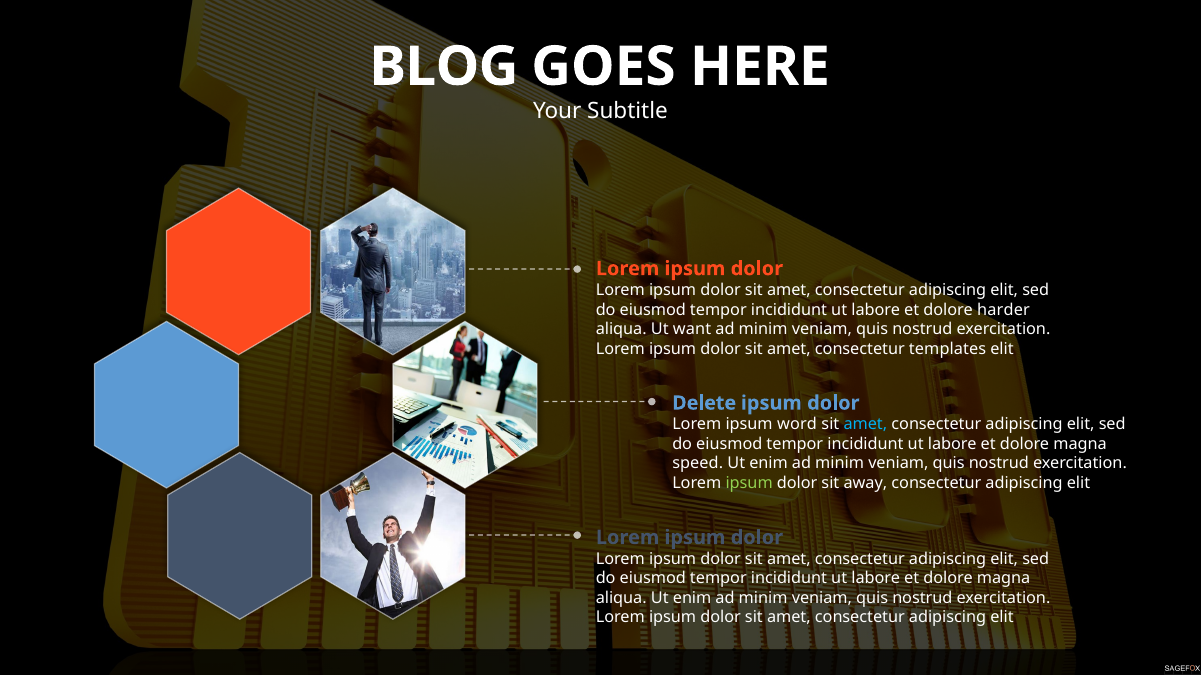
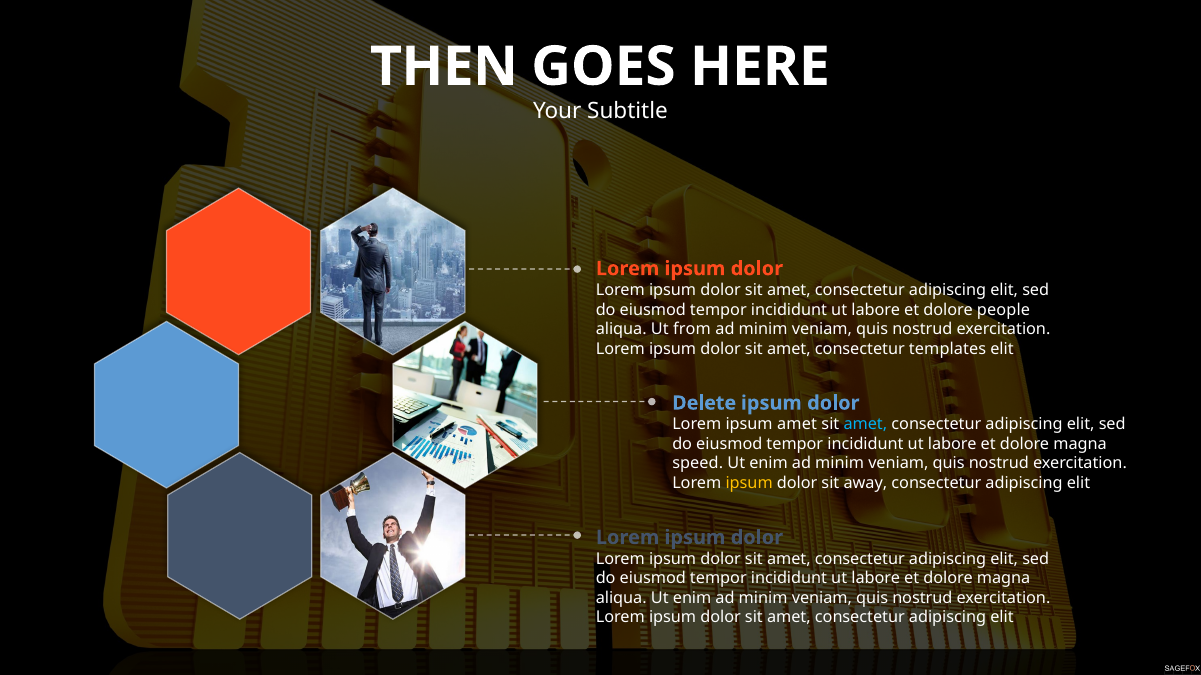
BLOG: BLOG -> THEN
harder: harder -> people
want: want -> from
ipsum word: word -> amet
ipsum at (749, 483) colour: light green -> yellow
